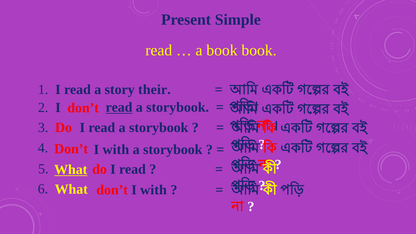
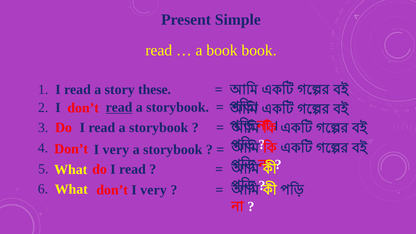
their: their -> these
4 I with: with -> very
What at (71, 170) underline: present -> none
don’t I with: with -> very
